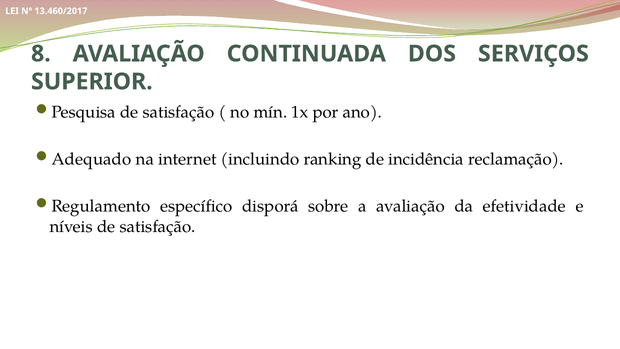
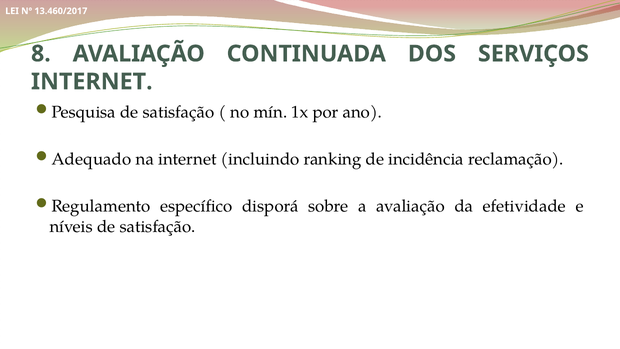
SUPERIOR at (92, 82): SUPERIOR -> INTERNET
